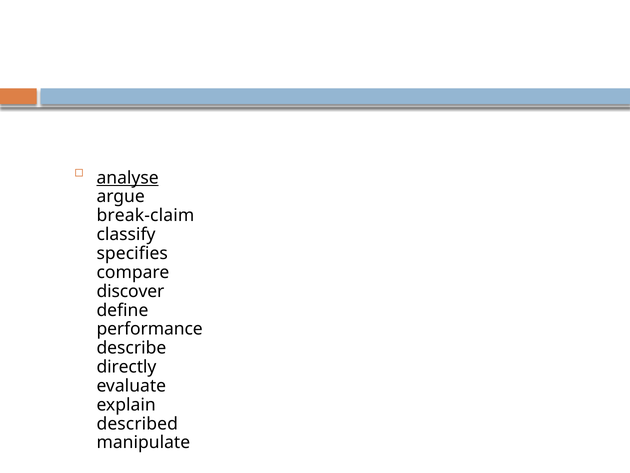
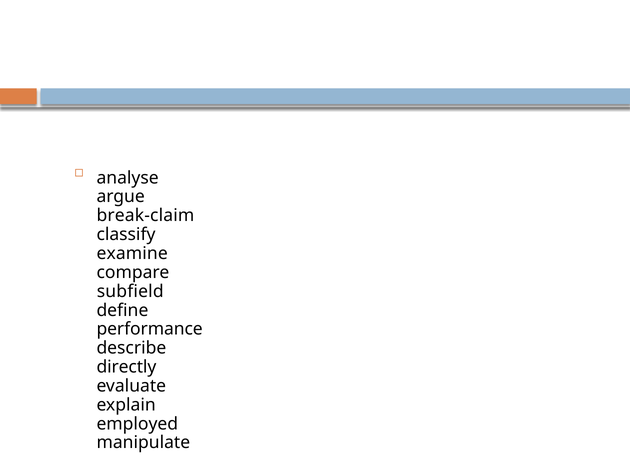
analyse underline: present -> none
specifies: specifies -> examine
discover: discover -> subfield
described: described -> employed
